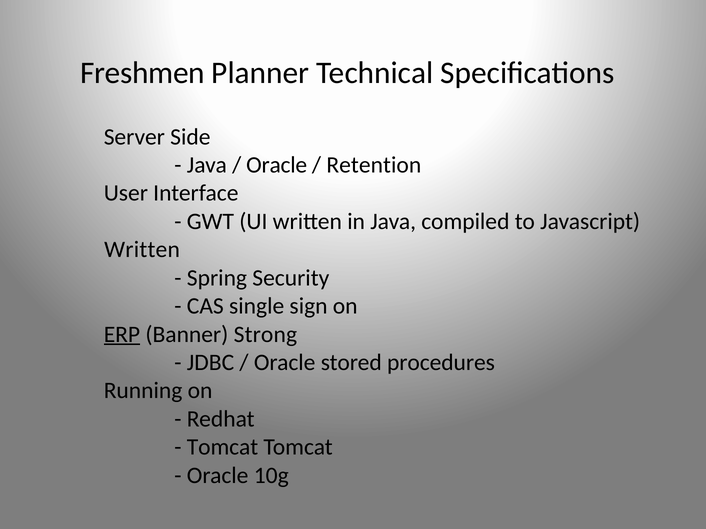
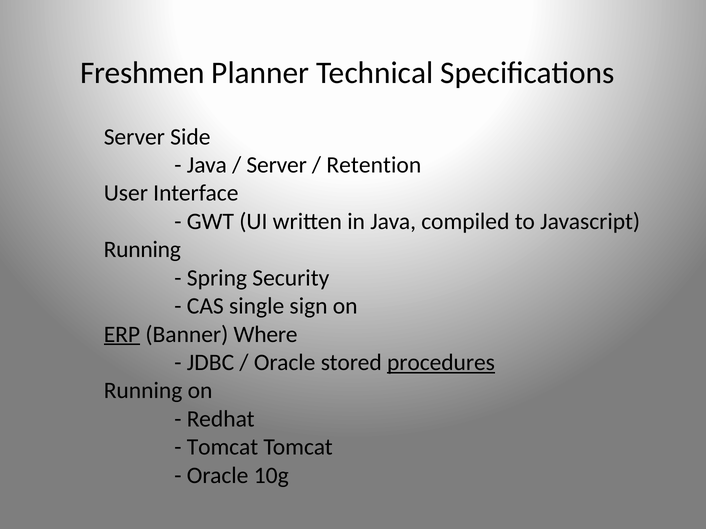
Oracle at (277, 165): Oracle -> Server
Written at (142, 250): Written -> Running
Strong: Strong -> Where
procedures underline: none -> present
